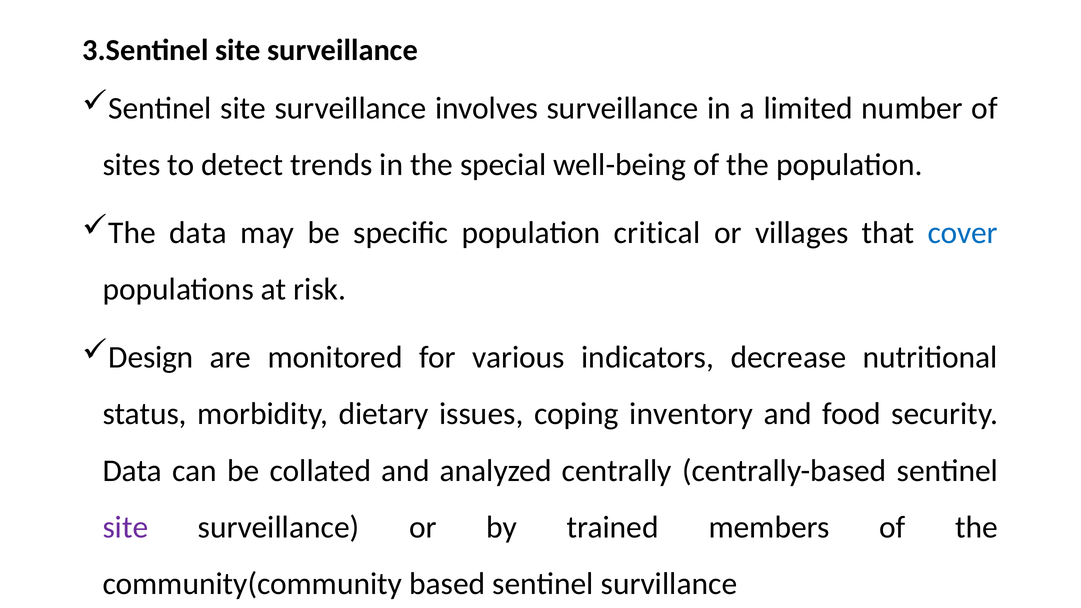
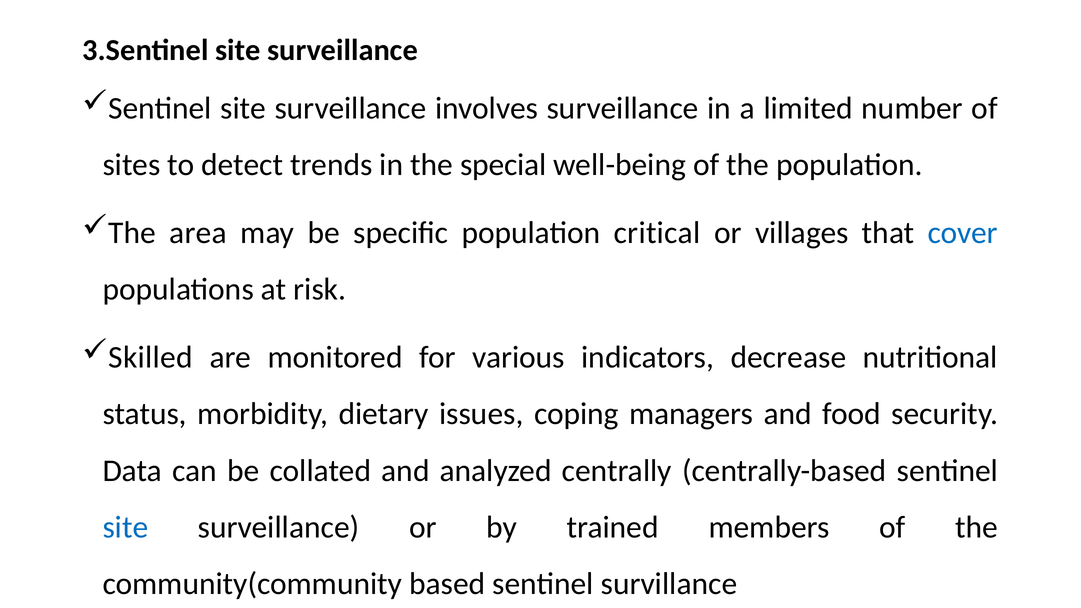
The data: data -> area
Design: Design -> Skilled
inventory: inventory -> managers
site at (125, 527) colour: purple -> blue
